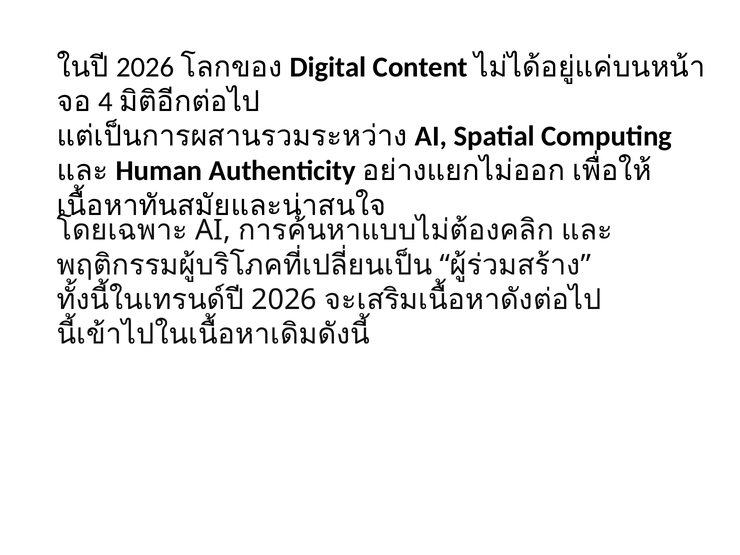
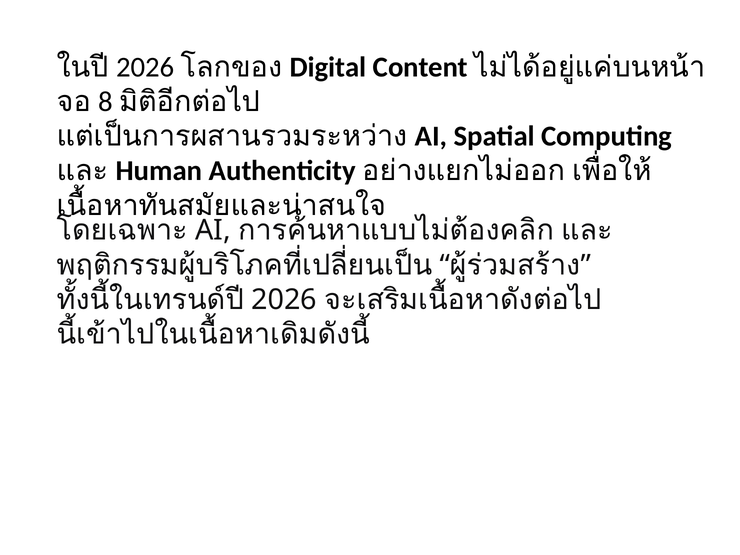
4: 4 -> 8
